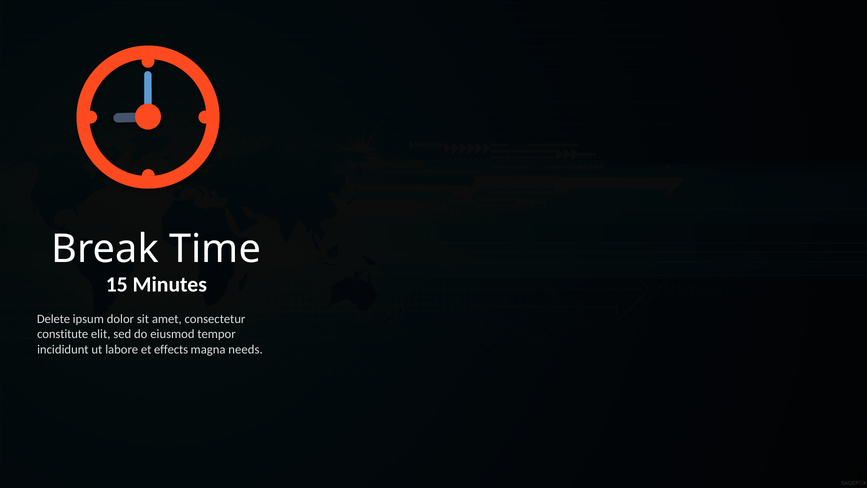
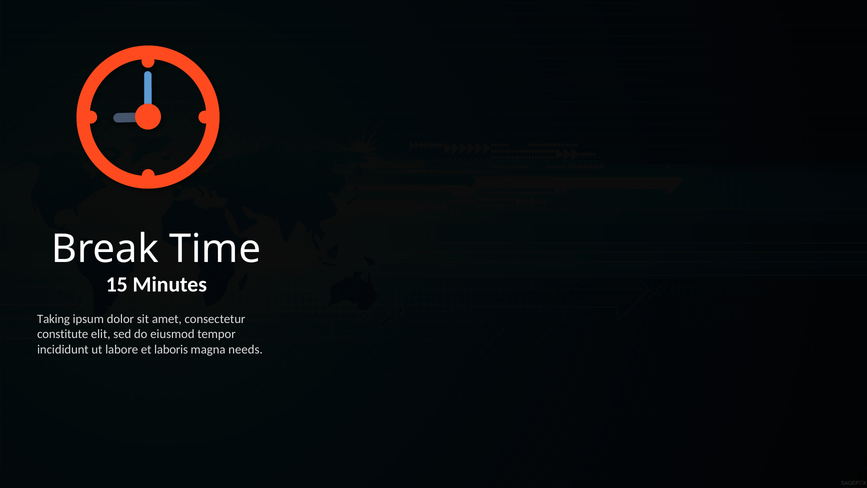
Delete: Delete -> Taking
effects: effects -> laboris
